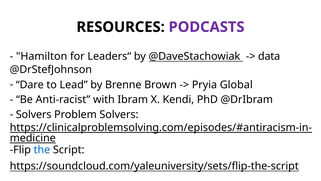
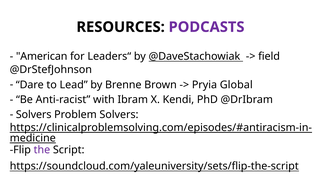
Hamilton: Hamilton -> American
data: data -> field
the colour: blue -> purple
